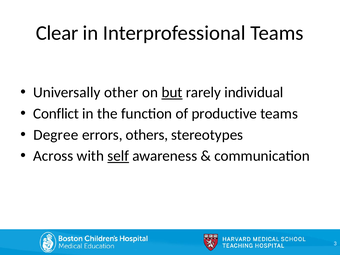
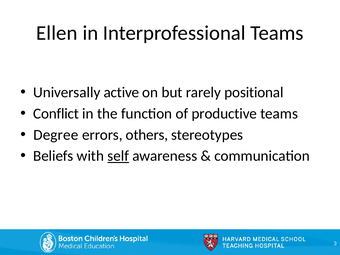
Clear: Clear -> Ellen
other: other -> active
but underline: present -> none
individual: individual -> positional
Across: Across -> Beliefs
